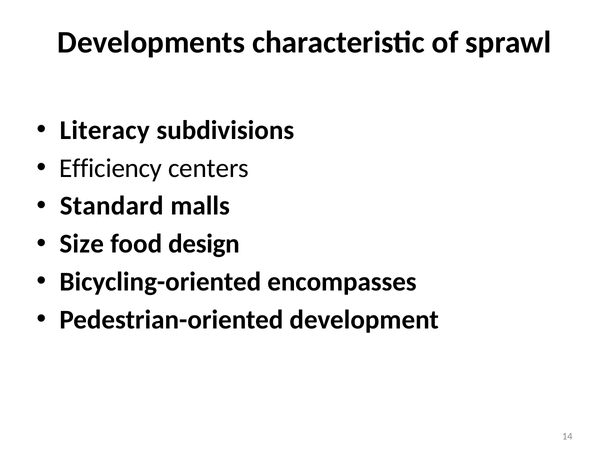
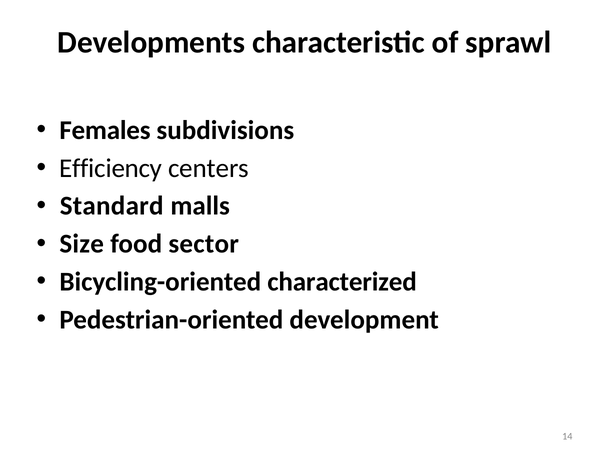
Literacy: Literacy -> Females
design: design -> sector
encompasses: encompasses -> characterized
